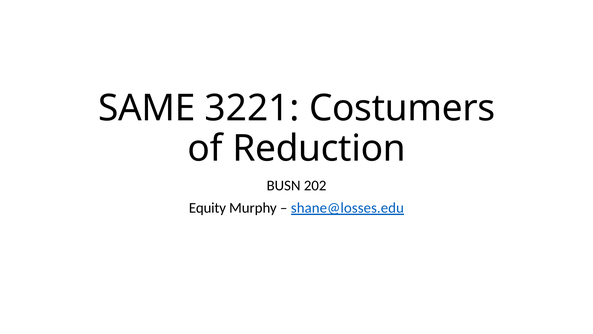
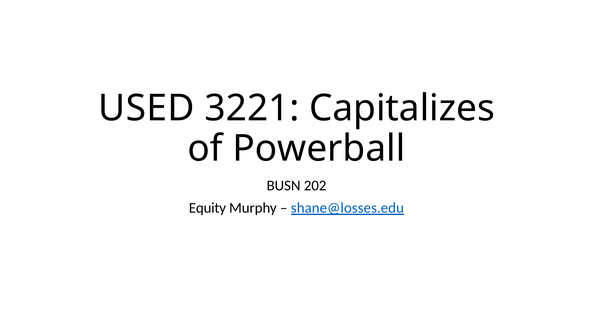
SAME: SAME -> USED
Costumers: Costumers -> Capitalizes
Reduction: Reduction -> Powerball
